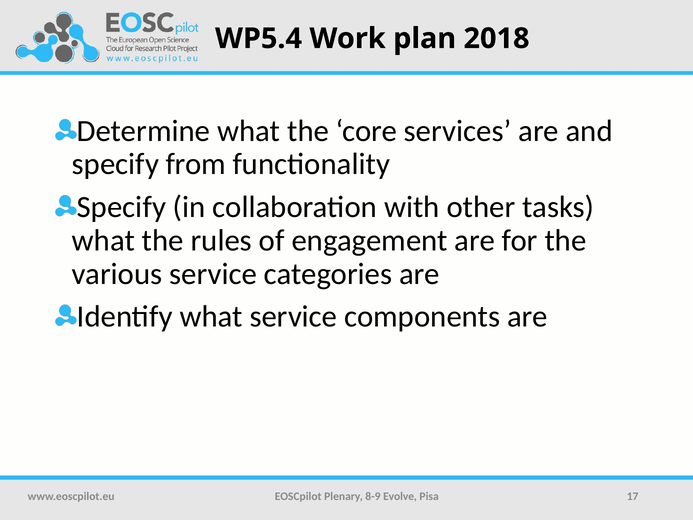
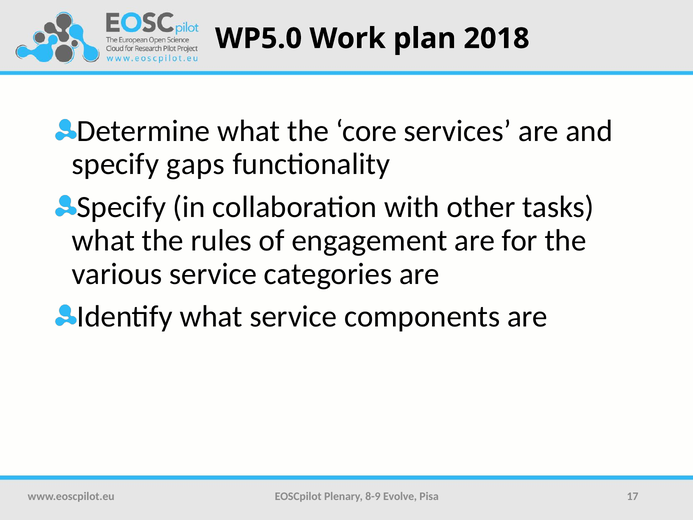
WP5.4: WP5.4 -> WP5.0
from: from -> gaps
